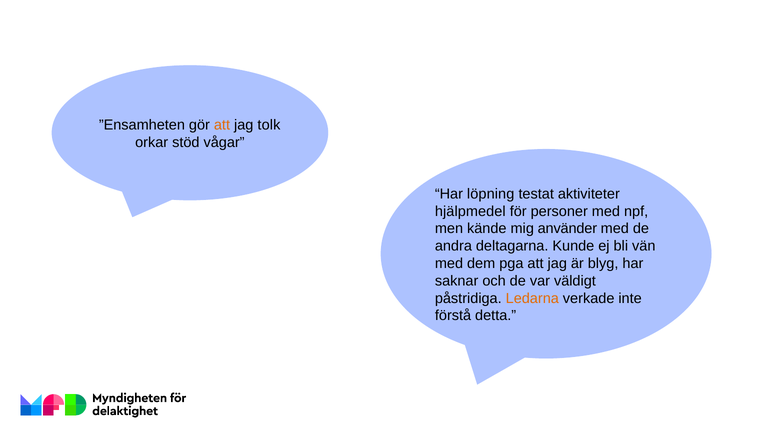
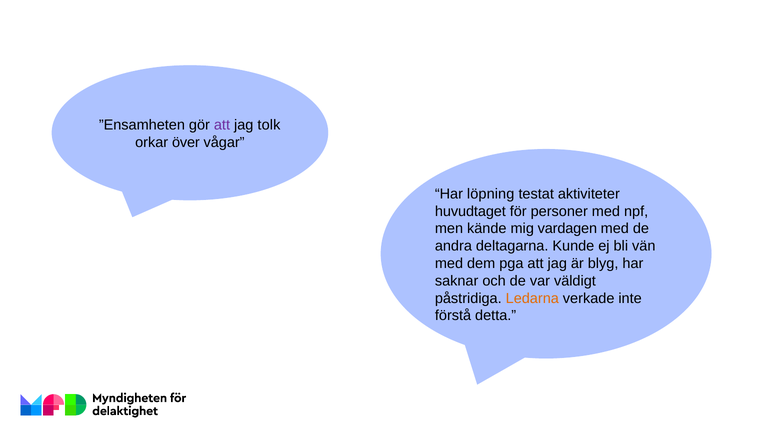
att at (222, 125) colour: orange -> purple
stöd: stöd -> över
hjälpmedel: hjälpmedel -> huvudtaget
använder: använder -> vardagen
